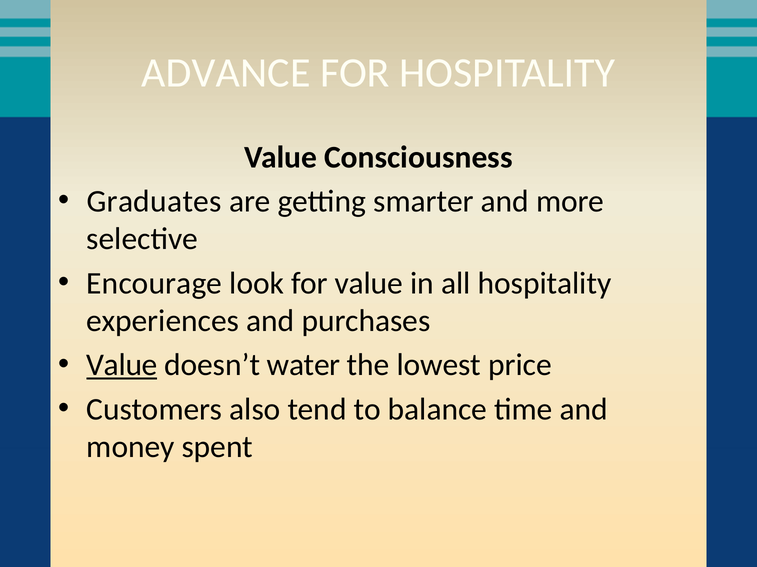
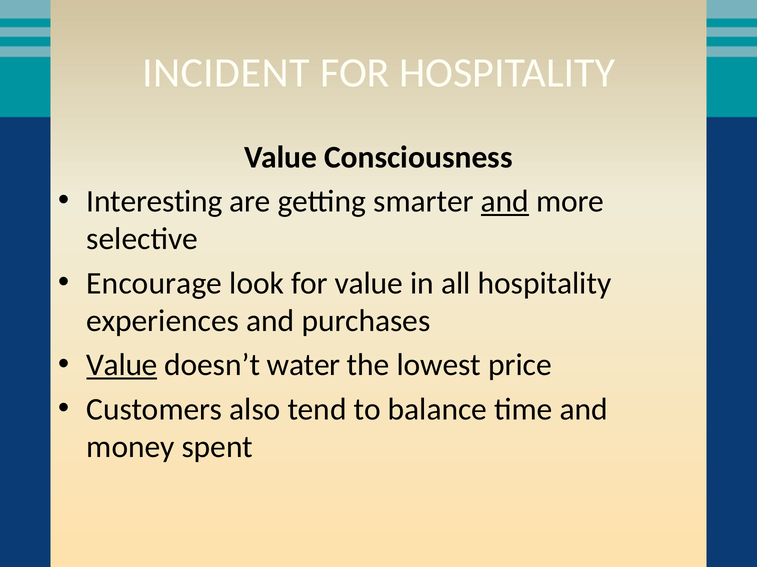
ADVANCE: ADVANCE -> INCIDENT
Graduates: Graduates -> Interesting
and at (505, 202) underline: none -> present
